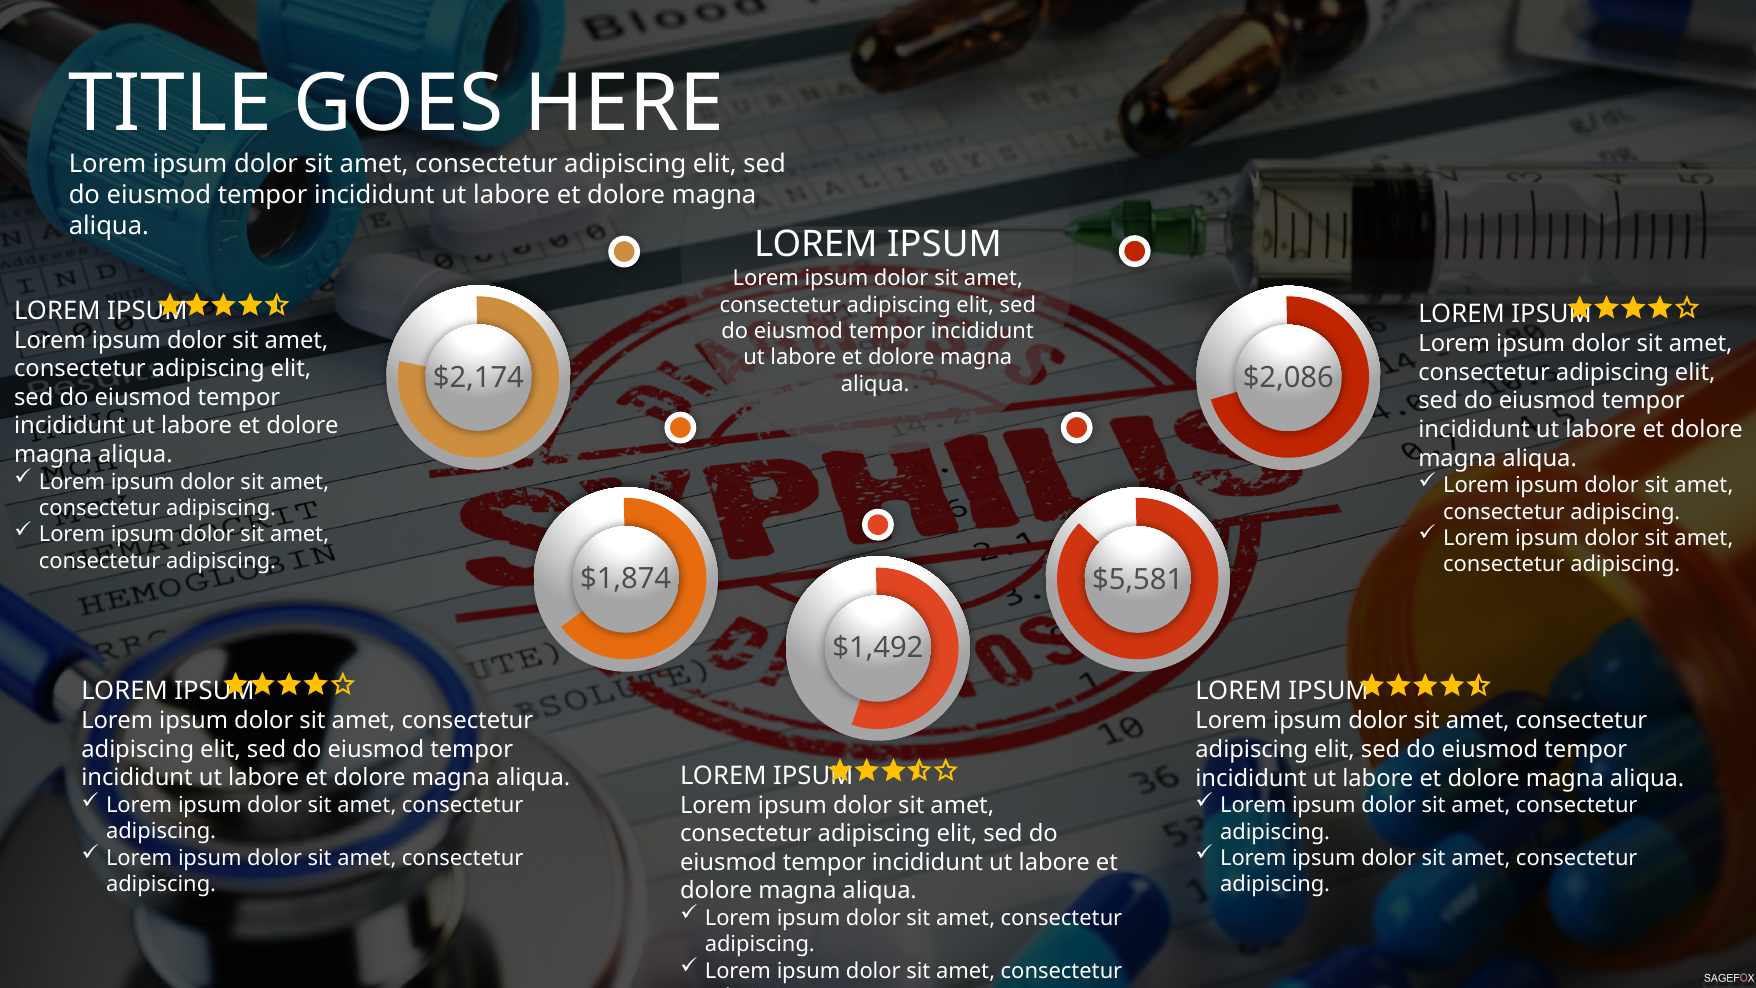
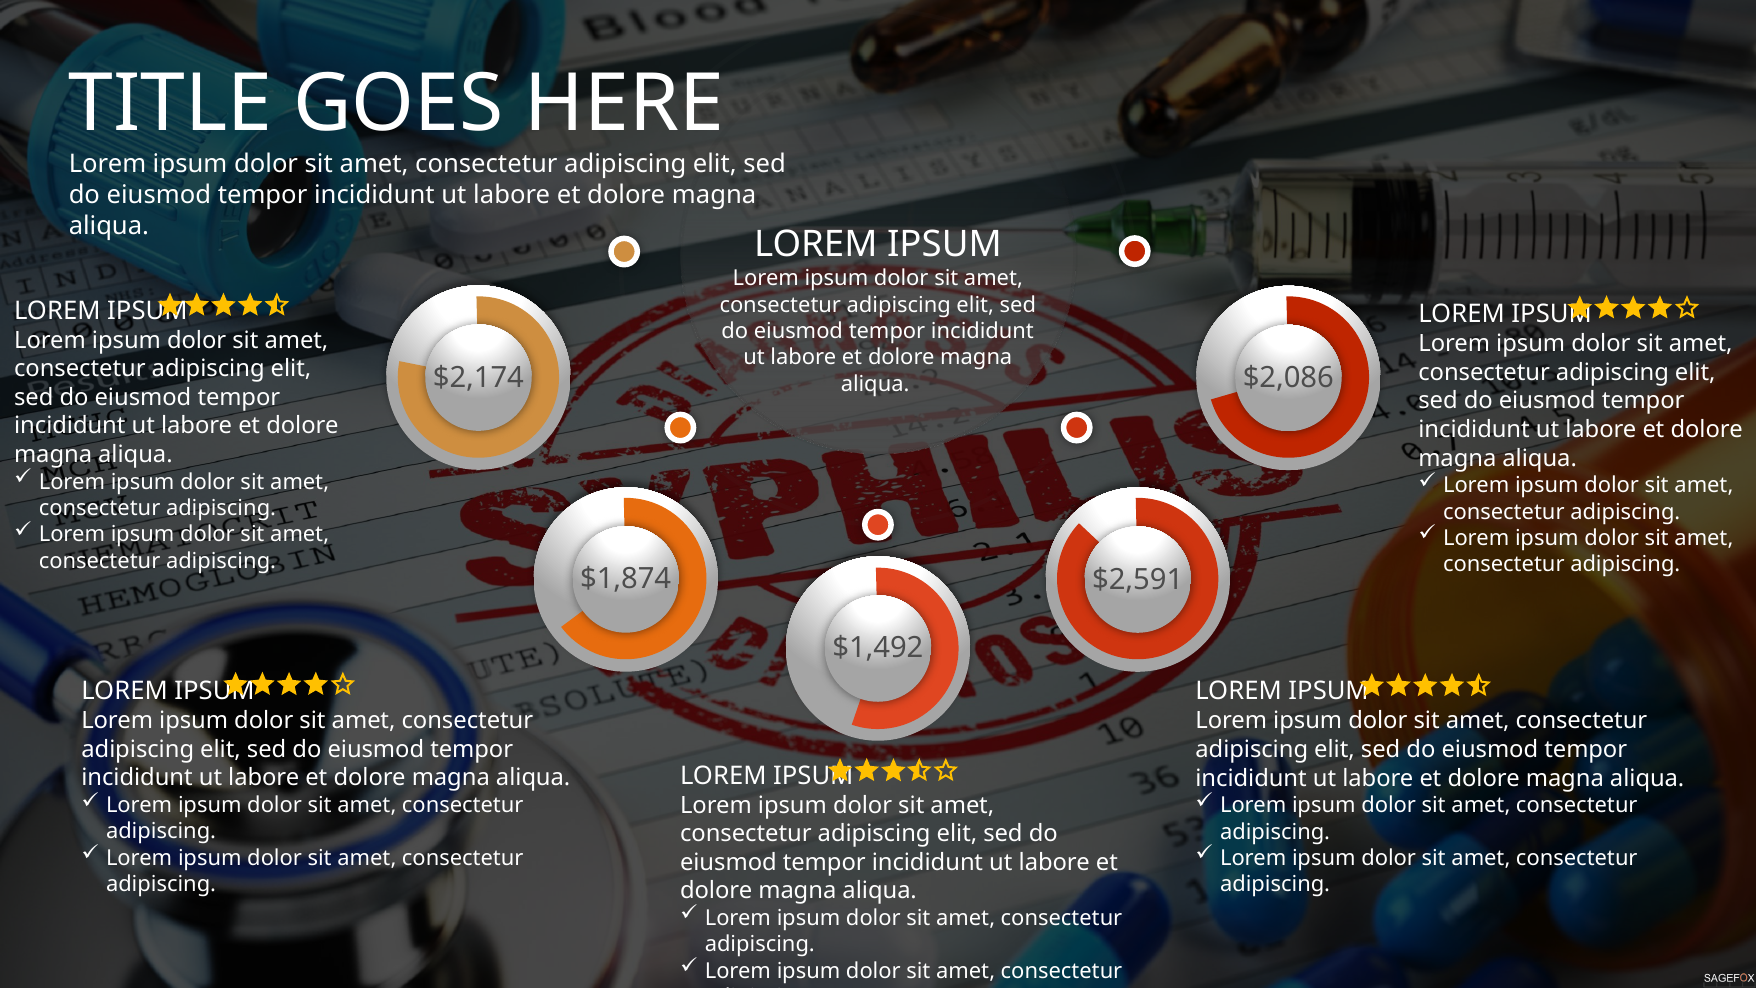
$5,581: $5,581 -> $2,591
